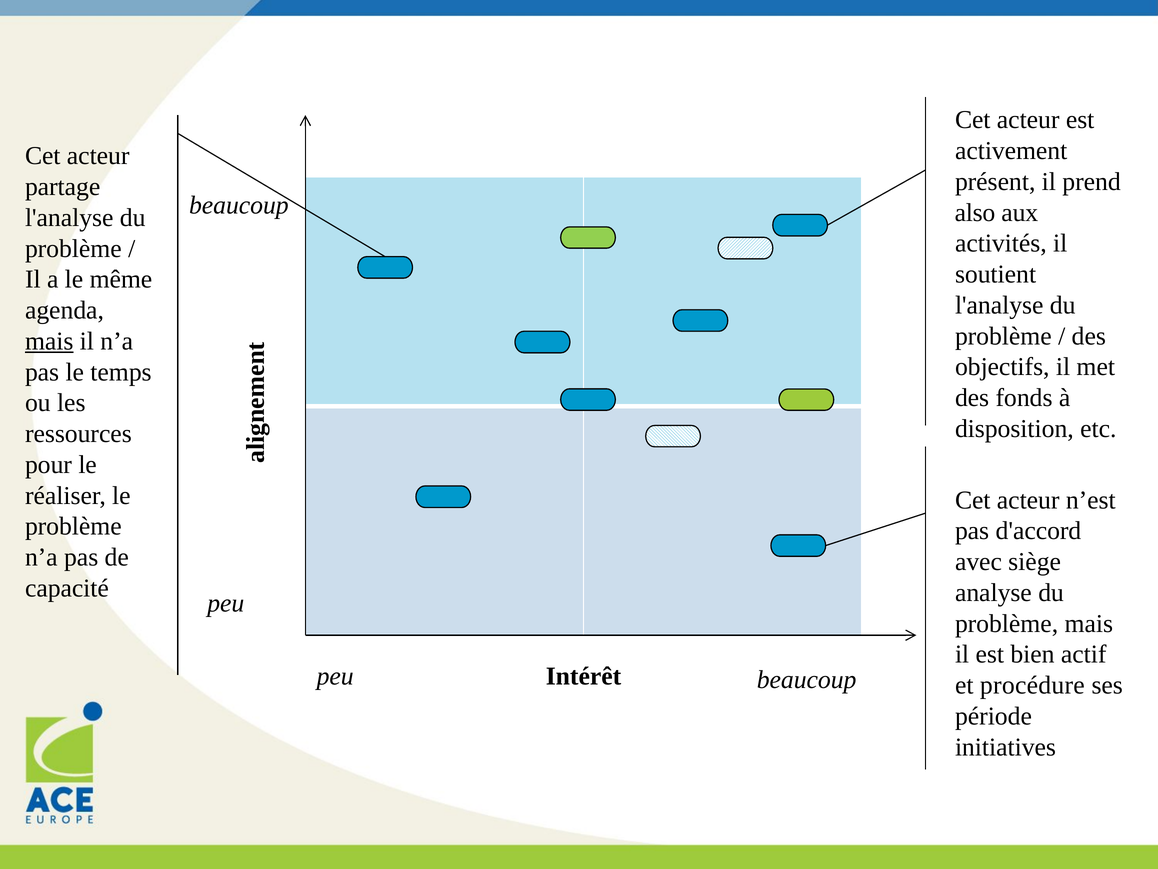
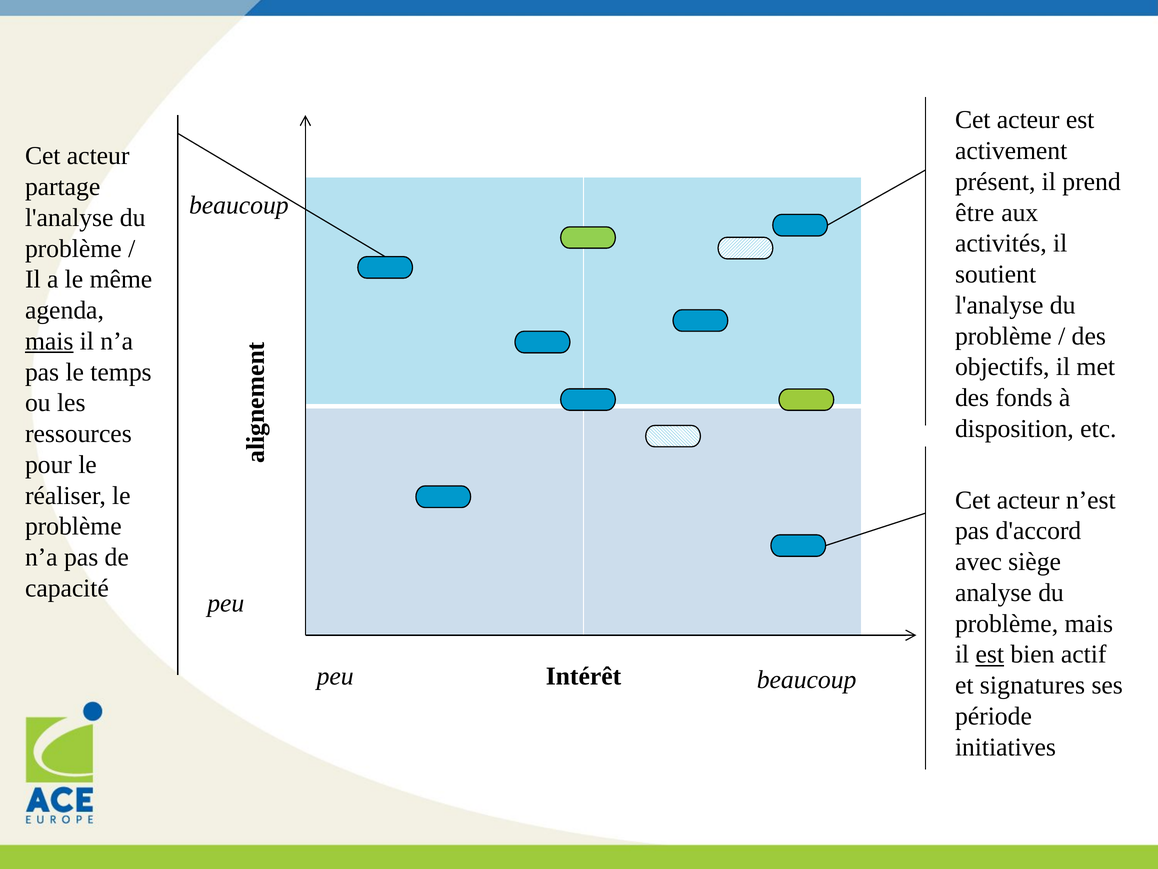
also: also -> être
est at (990, 654) underline: none -> present
procédure: procédure -> signatures
